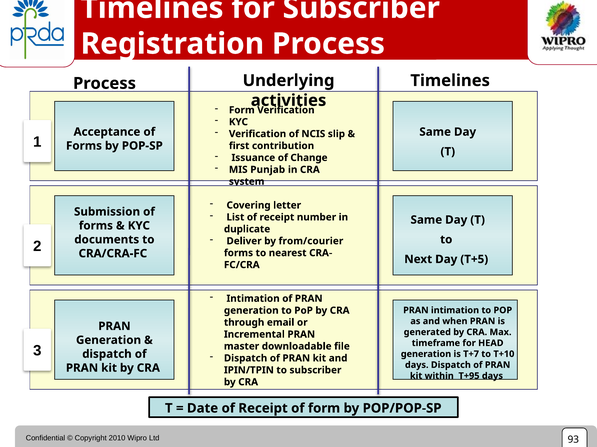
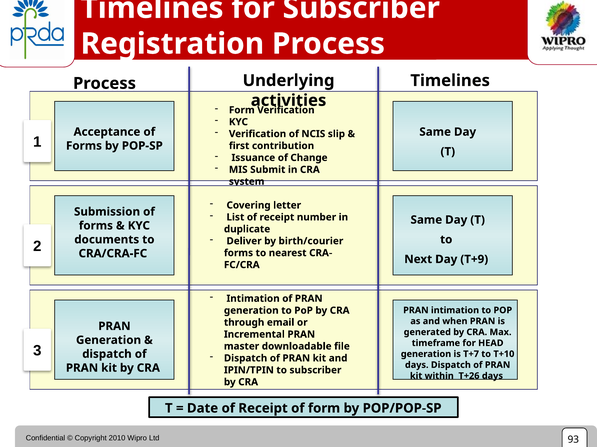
Punjab: Punjab -> Submit
from/courier: from/courier -> birth/courier
T+5: T+5 -> T+9
T+95: T+95 -> T+26
